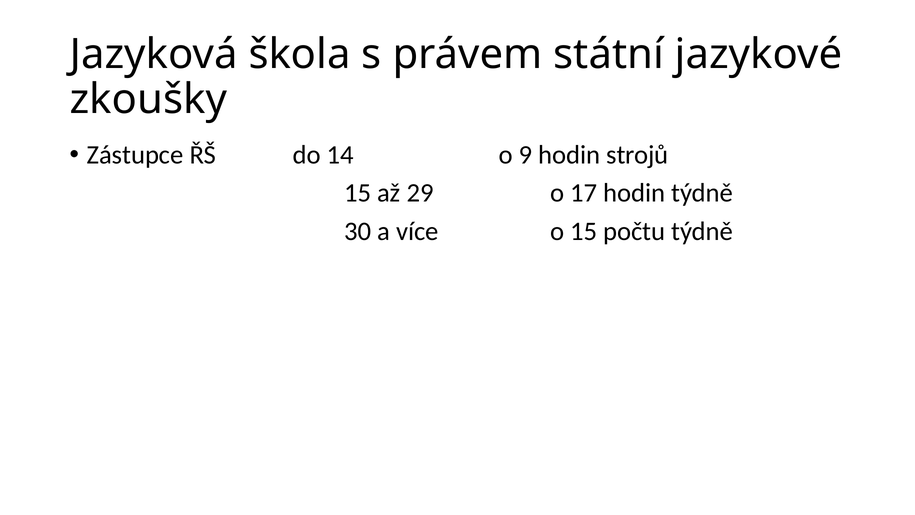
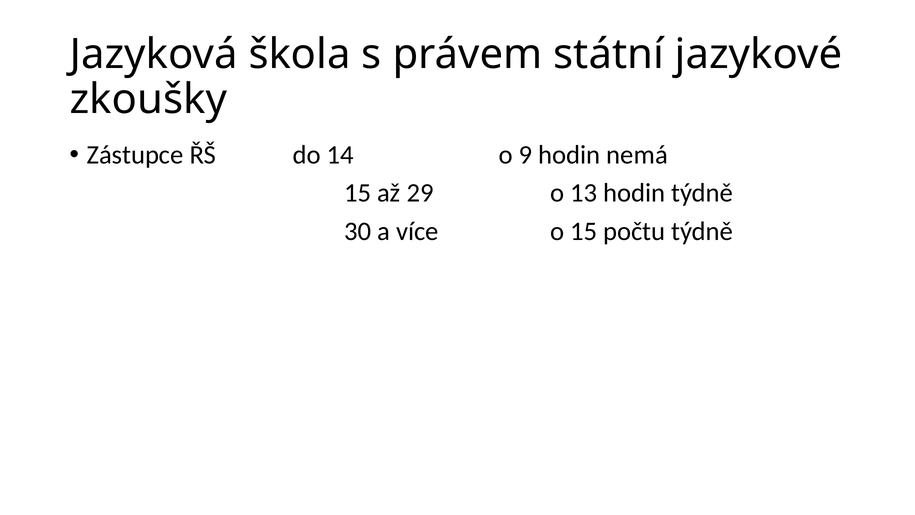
strojů: strojů -> nemá
17: 17 -> 13
